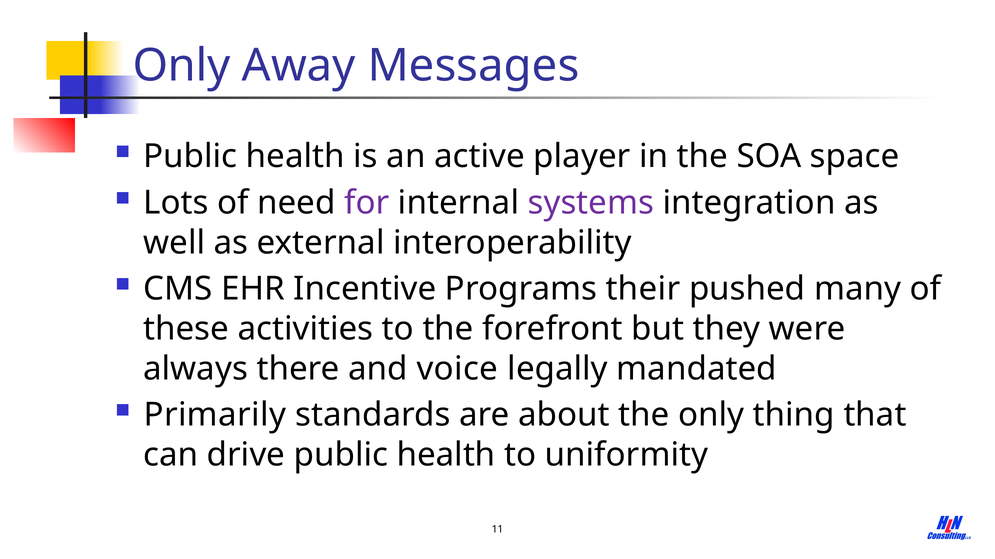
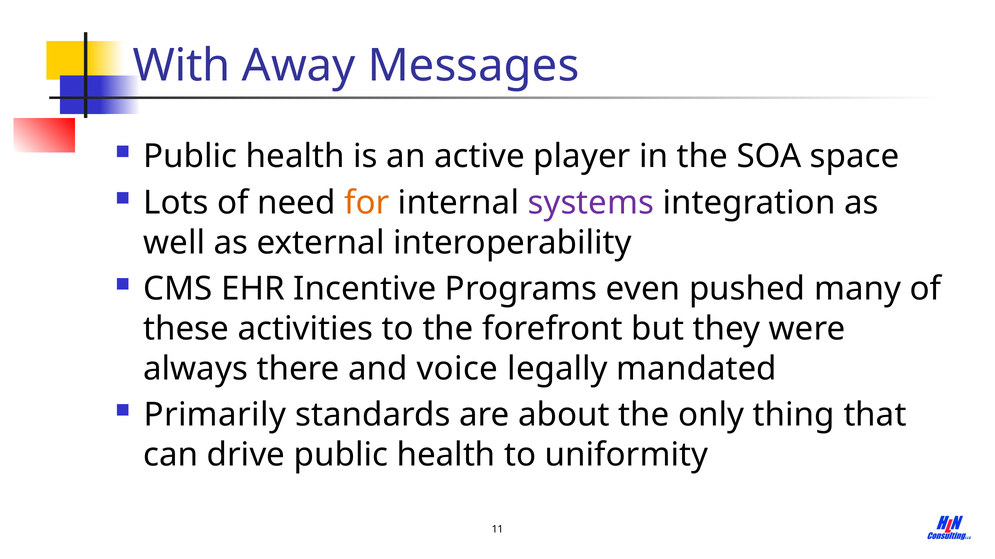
Only at (182, 66): Only -> With
for colour: purple -> orange
their: their -> even
